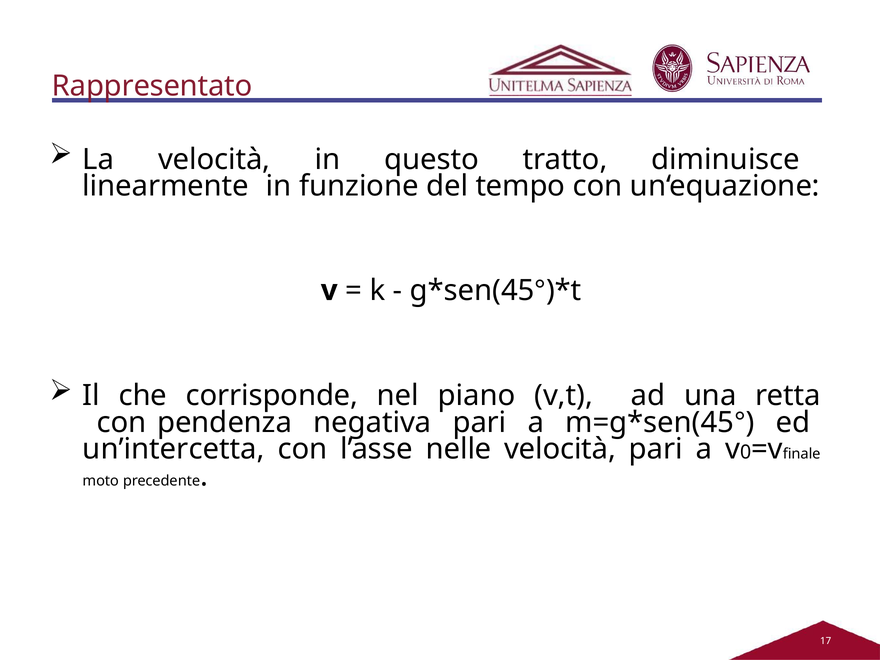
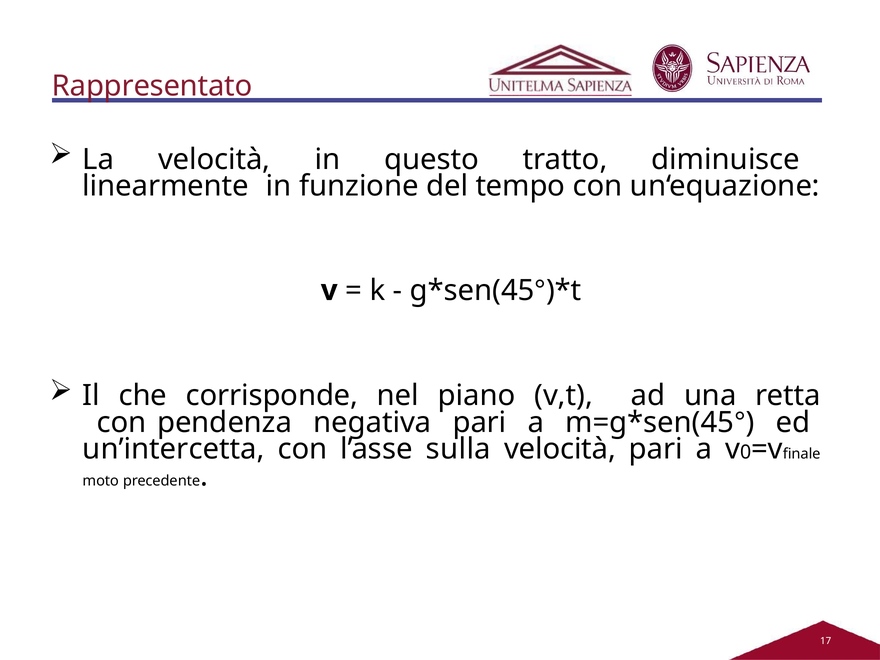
nelle: nelle -> sulla
